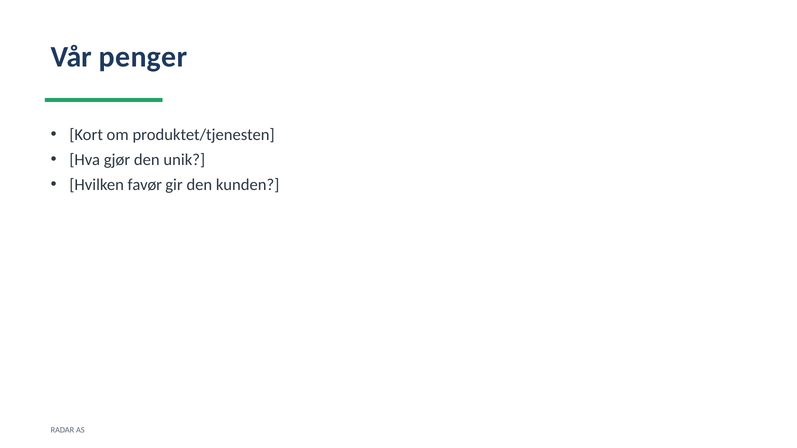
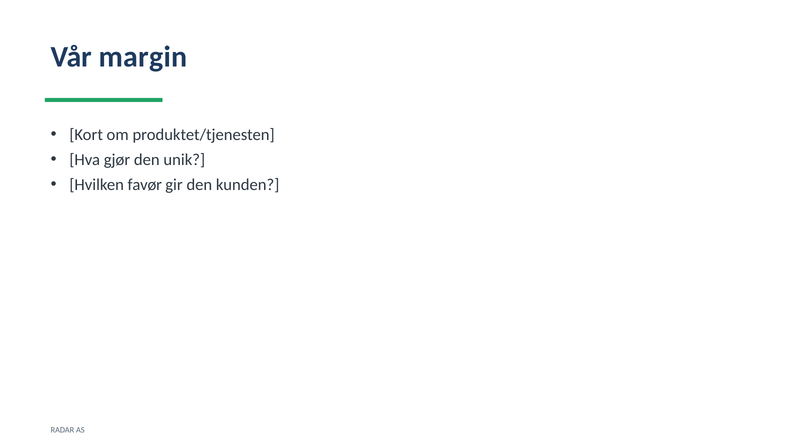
penger: penger -> margin
